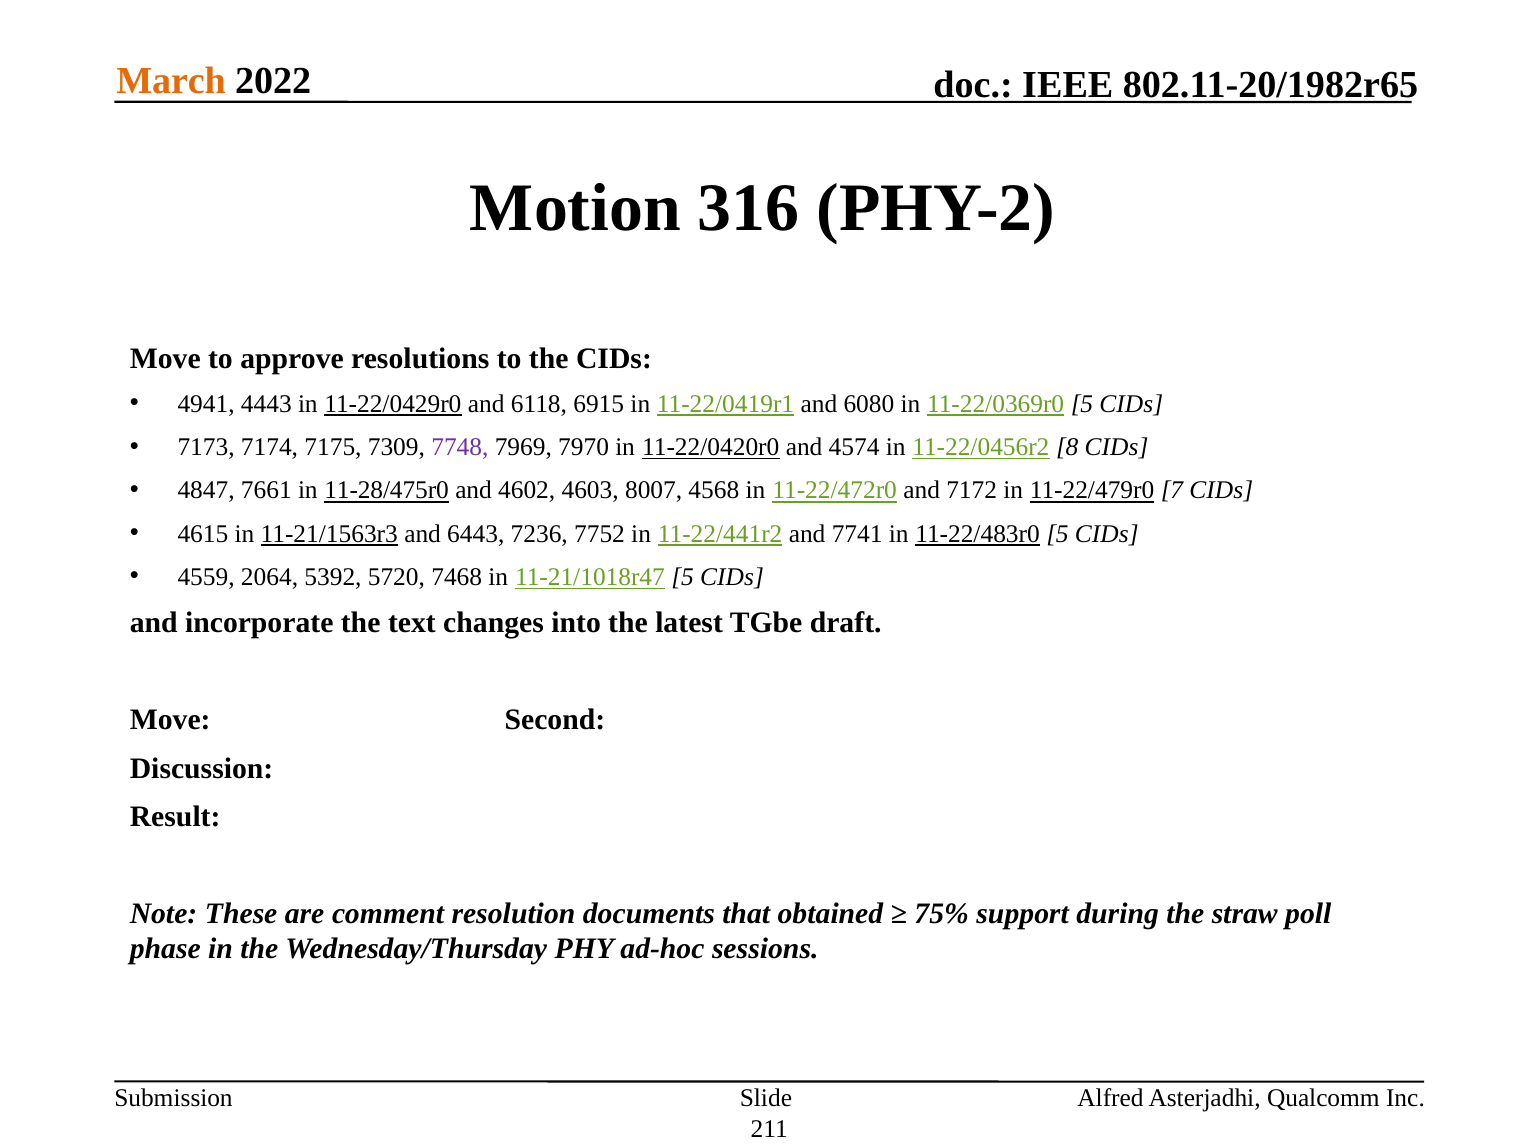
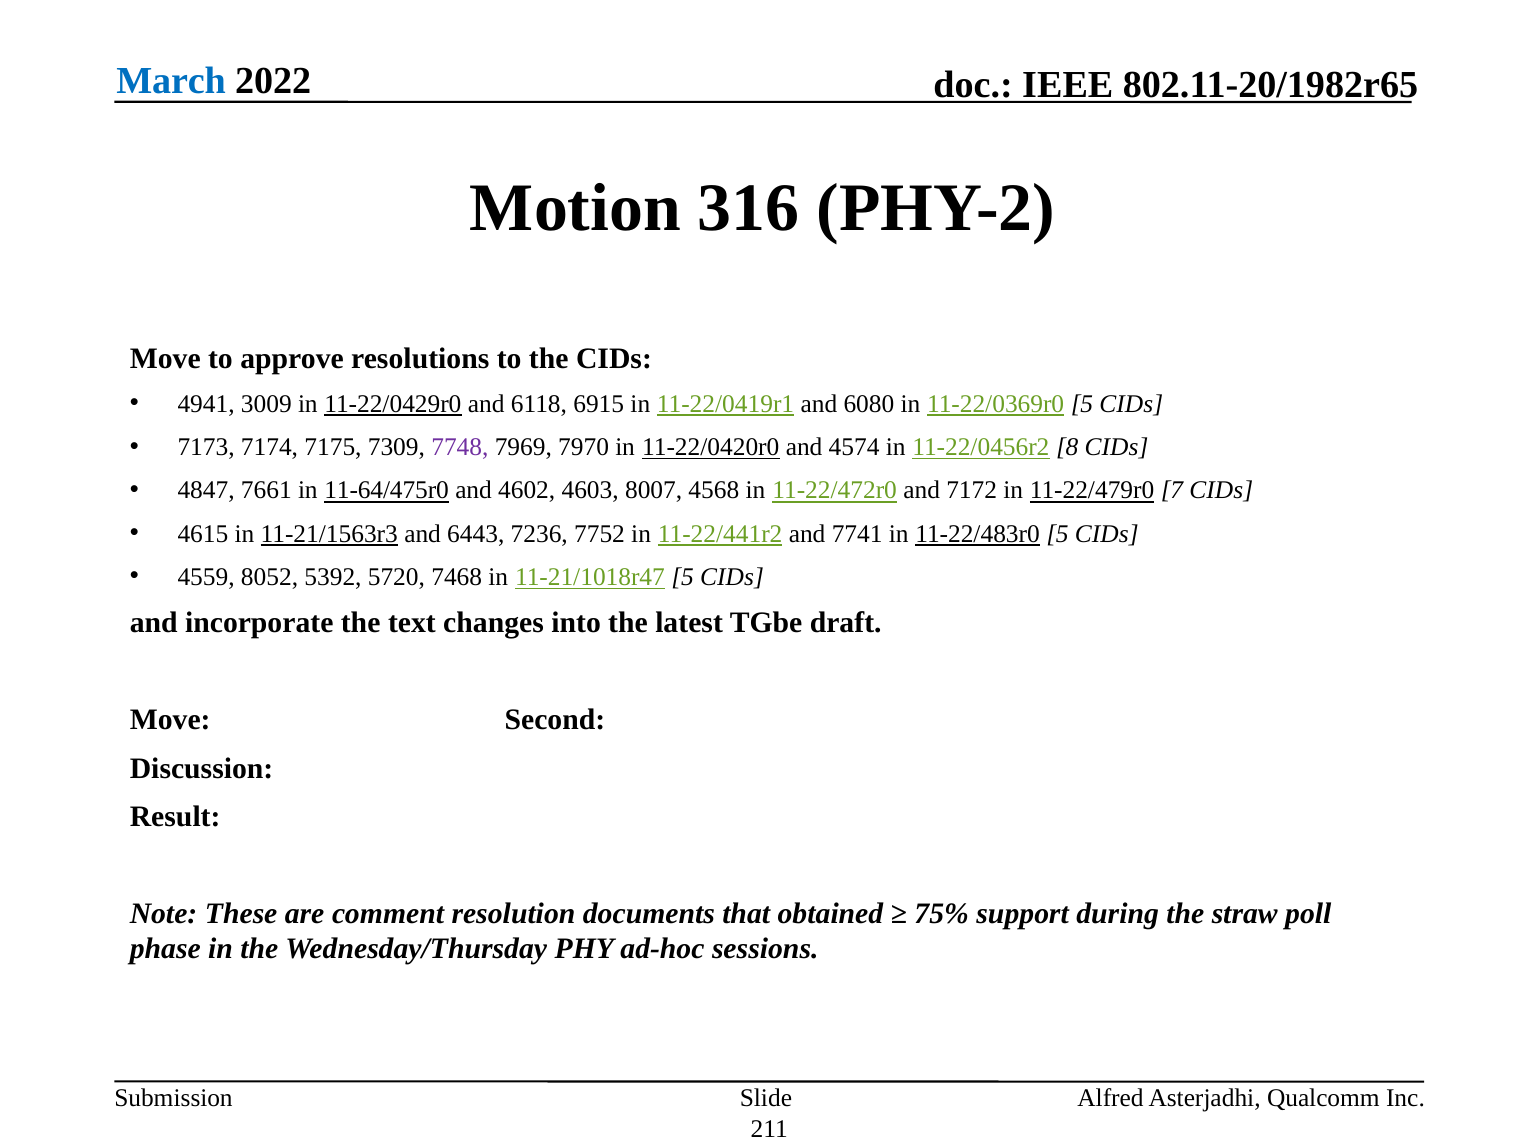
March colour: orange -> blue
4443: 4443 -> 3009
11-28/475r0: 11-28/475r0 -> 11-64/475r0
2064: 2064 -> 8052
